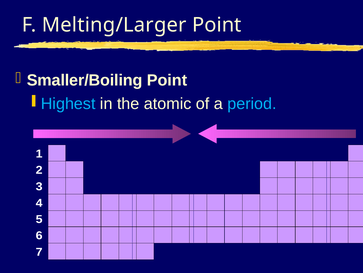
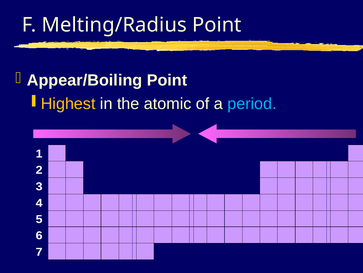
Melting/Larger: Melting/Larger -> Melting/Radius
Smaller/Boiling: Smaller/Boiling -> Appear/Boiling
Highest colour: light blue -> yellow
